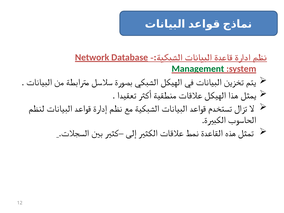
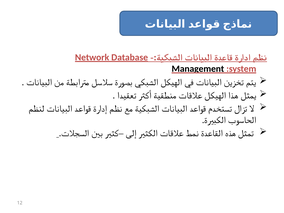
Management colour: green -> black
